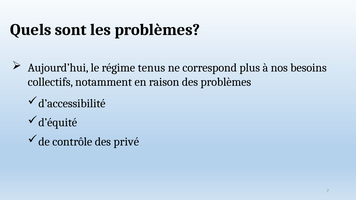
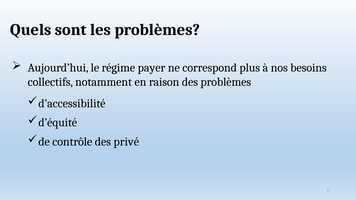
tenus: tenus -> payer
